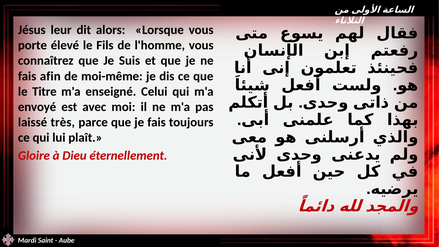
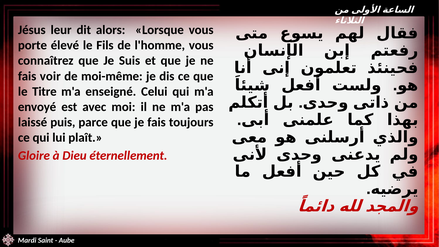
afin: afin -> voir
très: très -> puis
